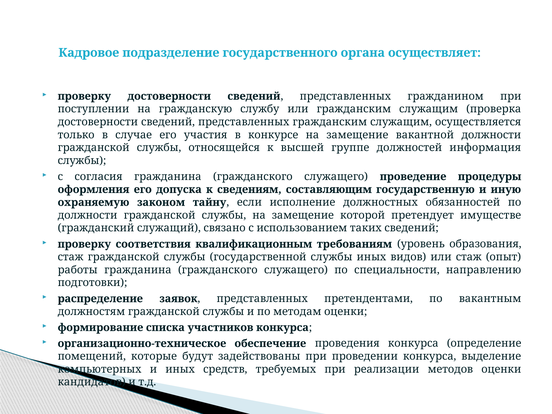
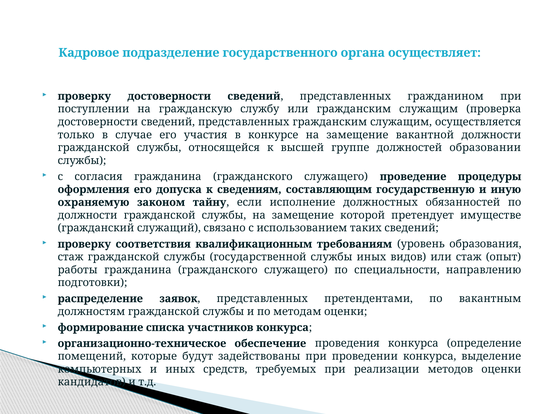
информация: информация -> образовании
